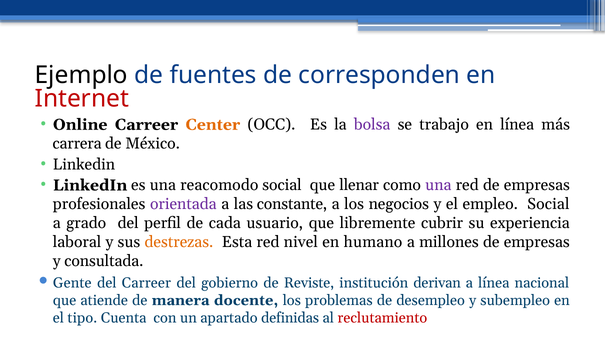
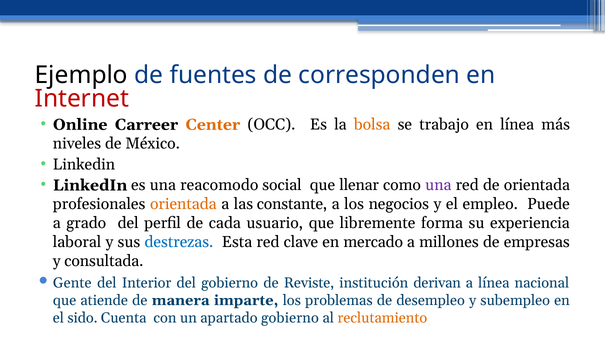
bolsa colour: purple -> orange
carrera: carrera -> niveles
red de empresas: empresas -> orientada
orientada at (183, 204) colour: purple -> orange
empleo Social: Social -> Puede
cubrir: cubrir -> forma
destrezas colour: orange -> blue
nivel: nivel -> clave
humano: humano -> mercado
del Carreer: Carreer -> Interior
docente: docente -> imparte
tipo: tipo -> sido
apartado definidas: definidas -> gobierno
reclutamiento colour: red -> orange
